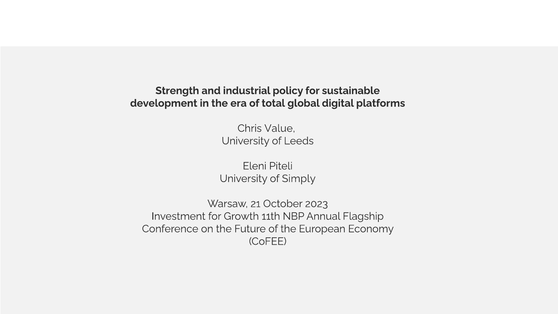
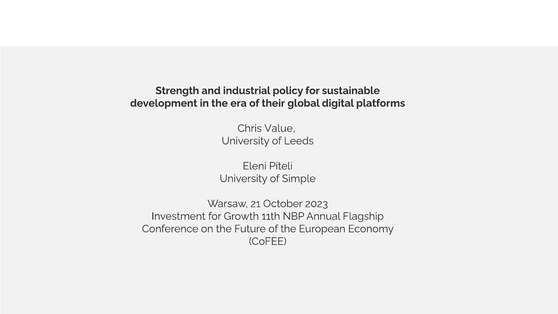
total: total -> their
Simply: Simply -> Simple
